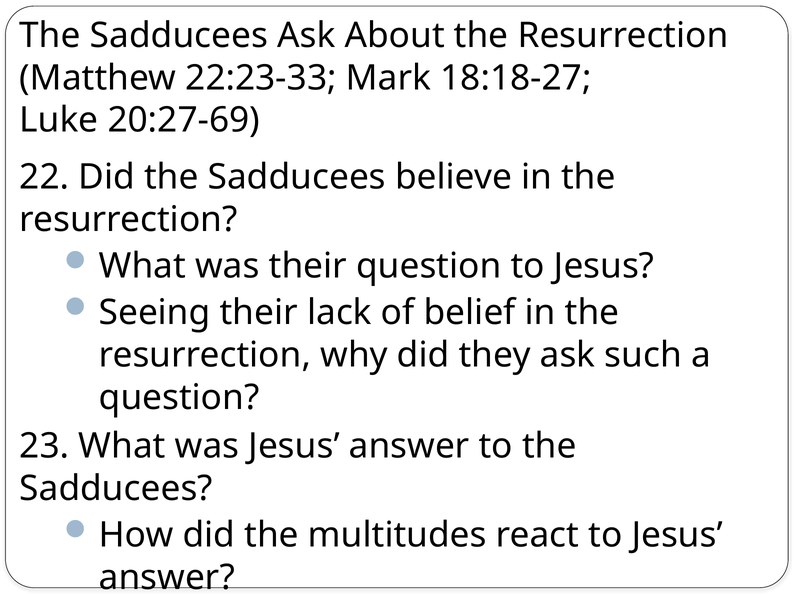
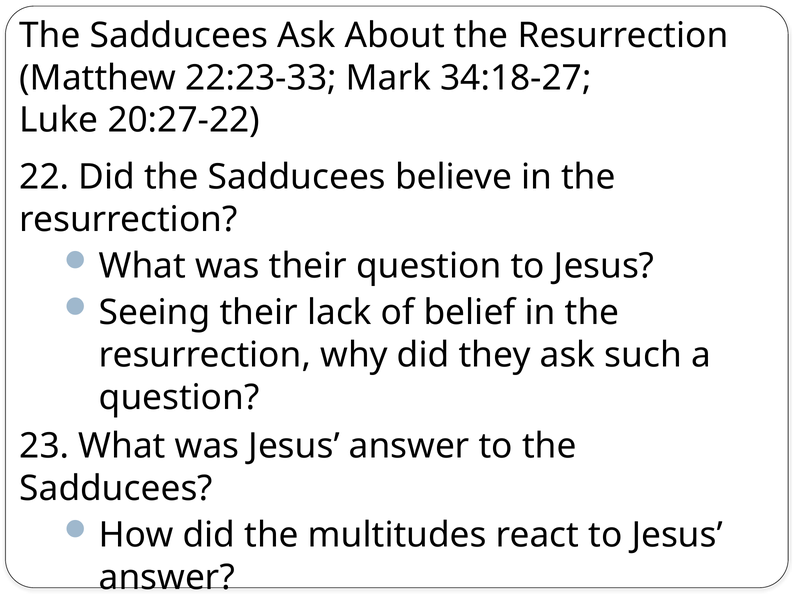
18:18-27: 18:18-27 -> 34:18-27
20:27-69: 20:27-69 -> 20:27-22
